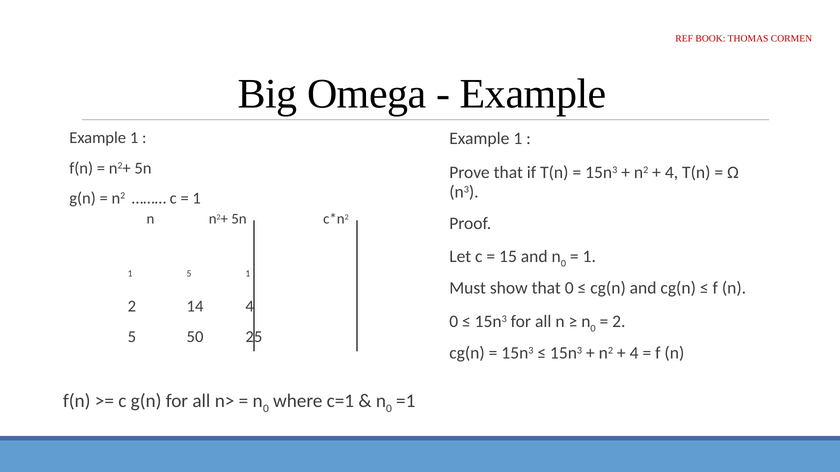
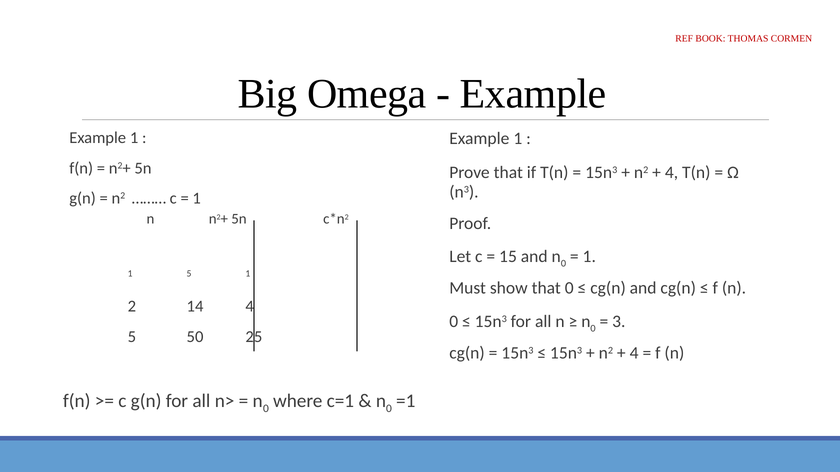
2 at (619, 322): 2 -> 3
